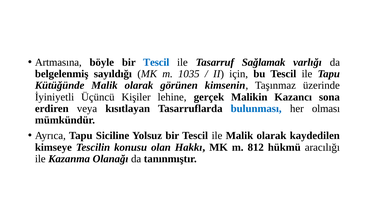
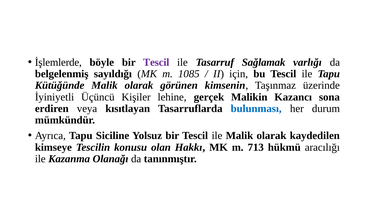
Artmasına: Artmasına -> İşlemlerde
Tescil at (156, 62) colour: blue -> purple
1035: 1035 -> 1085
olması: olması -> durum
812: 812 -> 713
